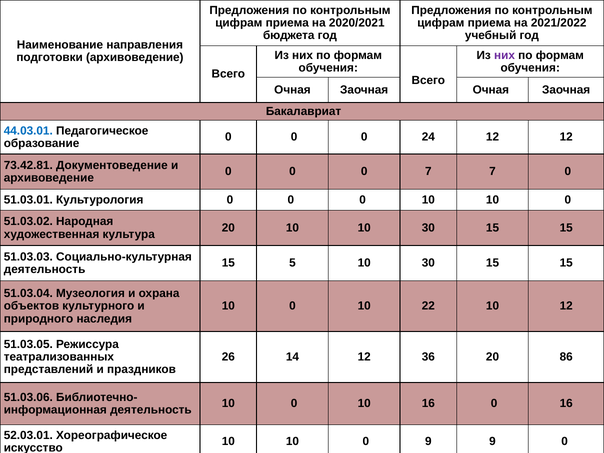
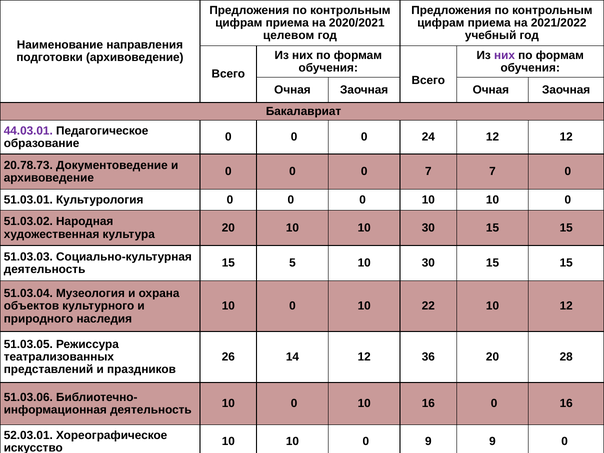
бюджета: бюджета -> целевом
44.03.01 colour: blue -> purple
73.42.81: 73.42.81 -> 20.78.73
86: 86 -> 28
